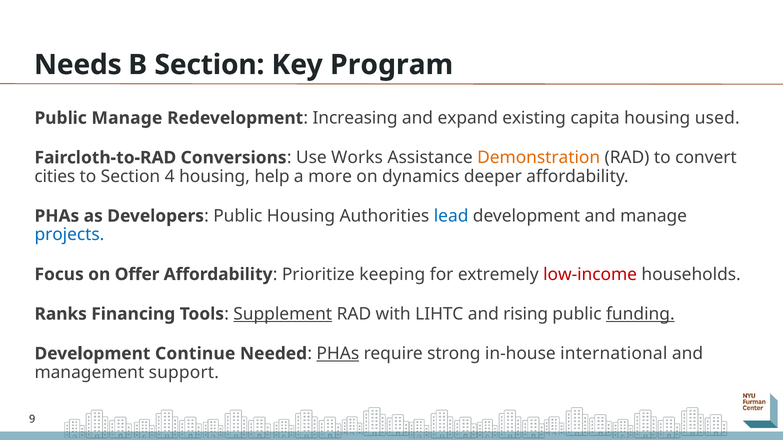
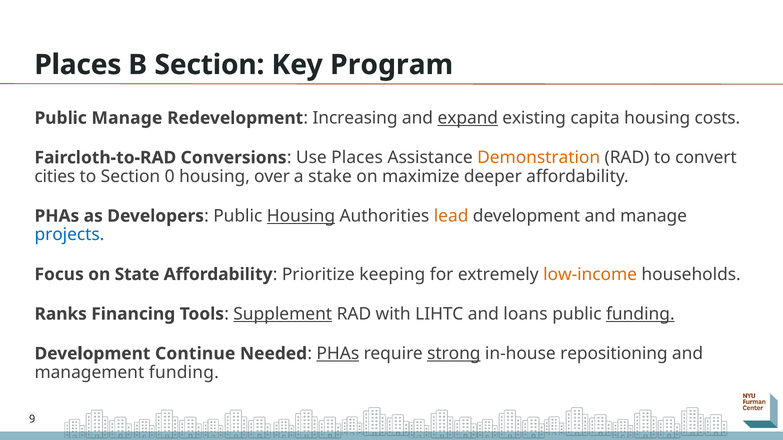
Needs at (78, 65): Needs -> Places
expand underline: none -> present
used: used -> costs
Use Works: Works -> Places
4: 4 -> 0
help: help -> over
more: more -> stake
dynamics: dynamics -> maximize
Housing at (301, 216) underline: none -> present
lead colour: blue -> orange
Offer: Offer -> State
low-income colour: red -> orange
rising: rising -> loans
strong underline: none -> present
international: international -> repositioning
management support: support -> funding
